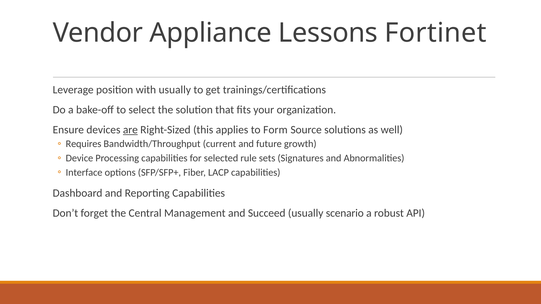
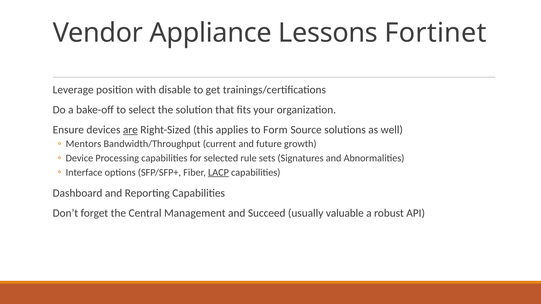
with usually: usually -> disable
Requires: Requires -> Mentors
LACP underline: none -> present
scenario: scenario -> valuable
